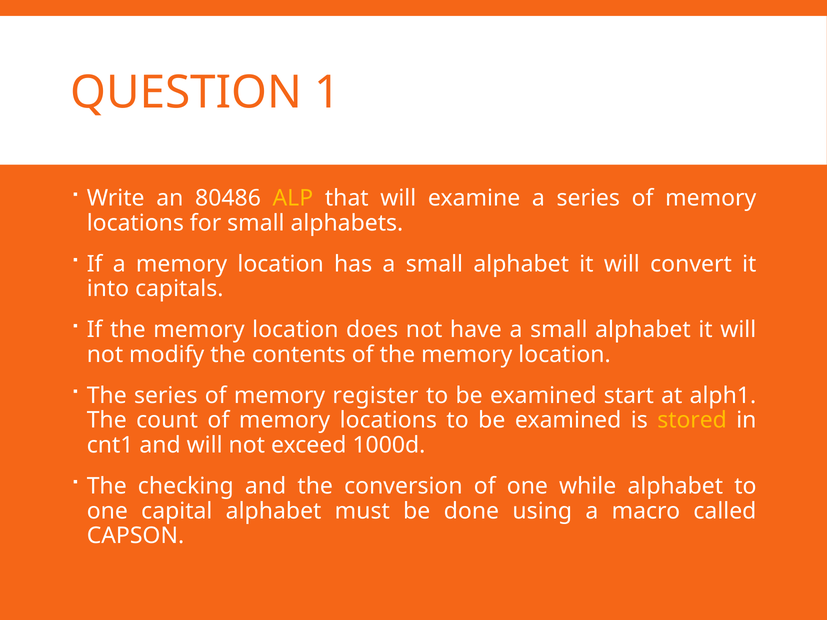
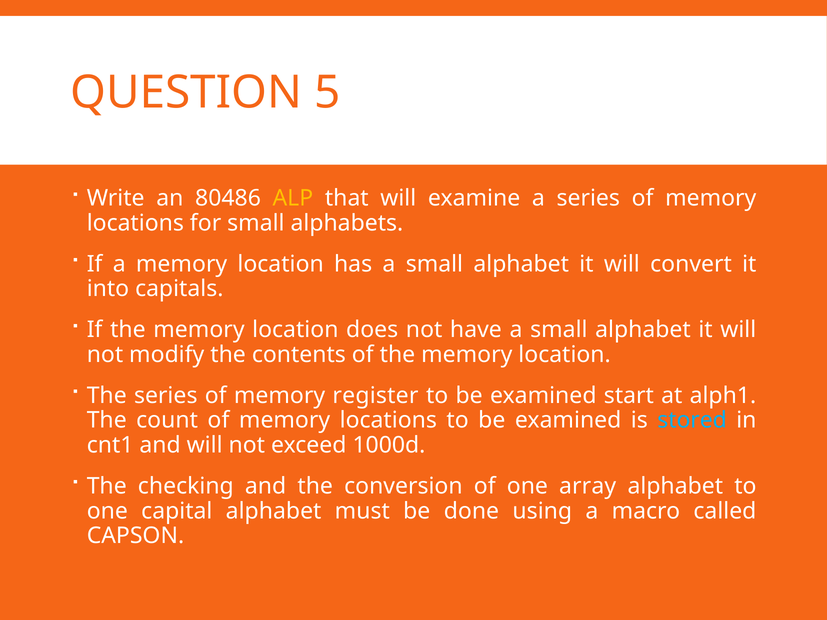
1: 1 -> 5
stored colour: yellow -> light blue
while: while -> array
